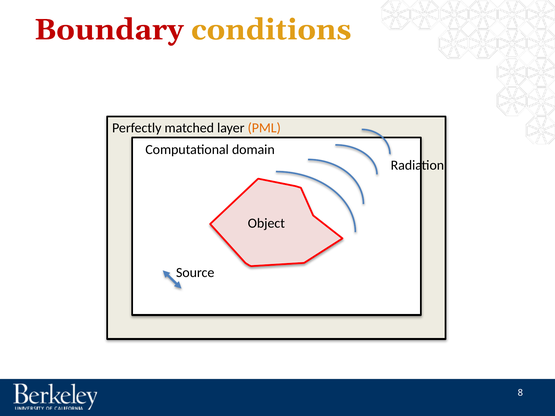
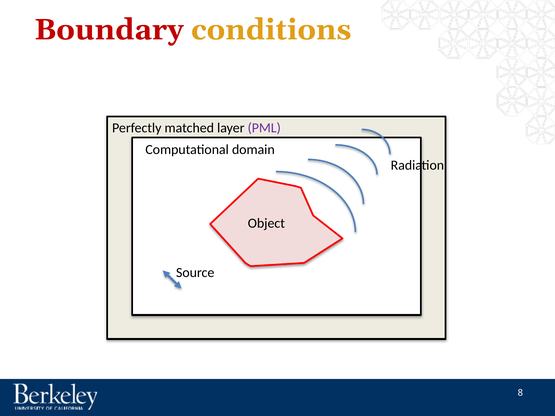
PML colour: orange -> purple
